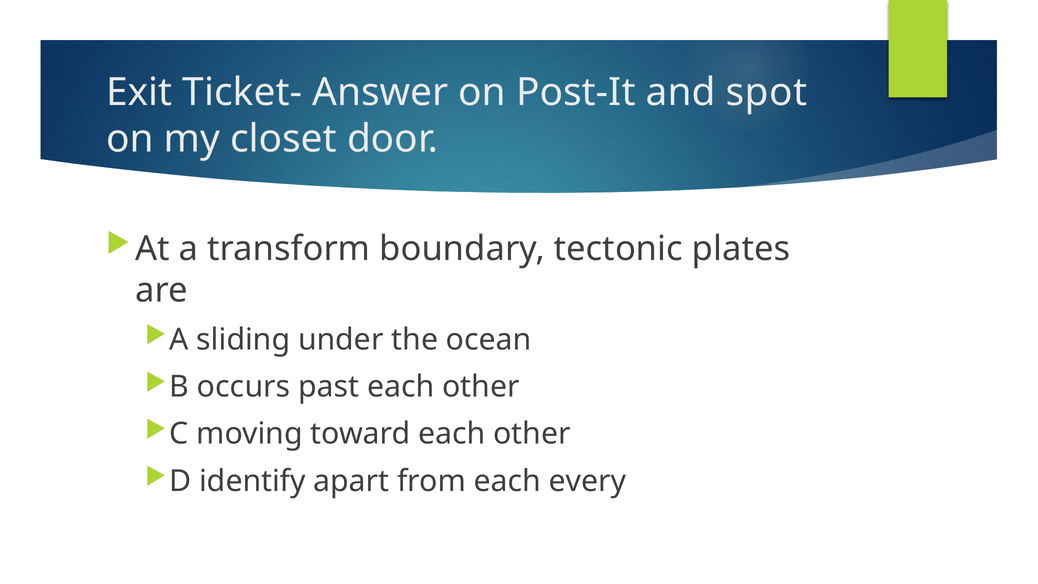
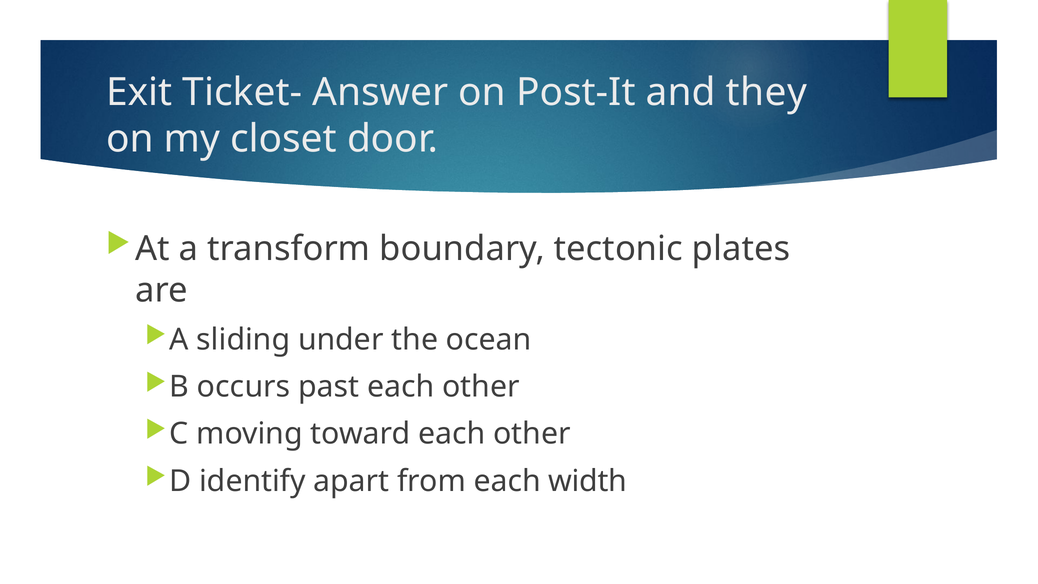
spot: spot -> they
every: every -> width
